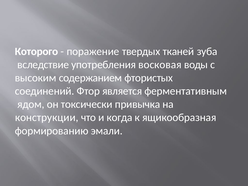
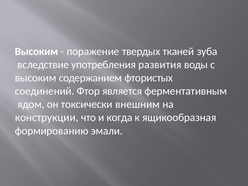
Которого at (36, 51): Которого -> Высоким
восковая: восковая -> развития
привычка: привычка -> внешним
